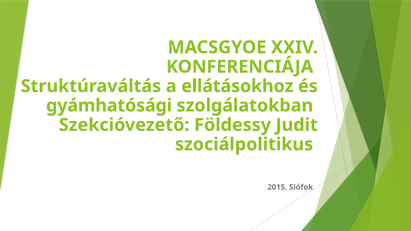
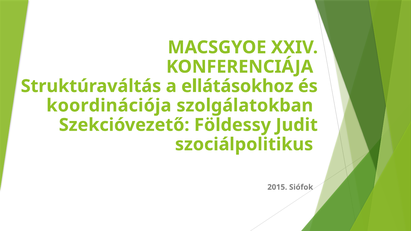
gyámhatósági: gyámhatósági -> koordinációja
